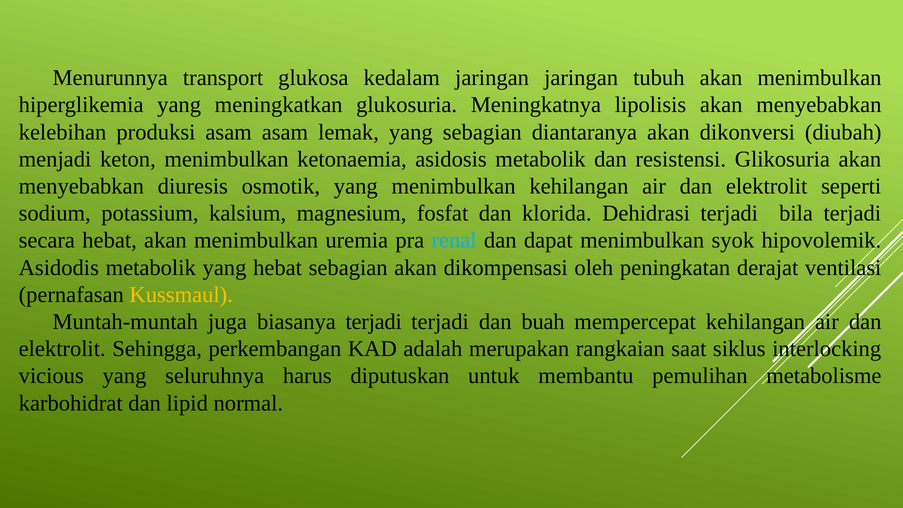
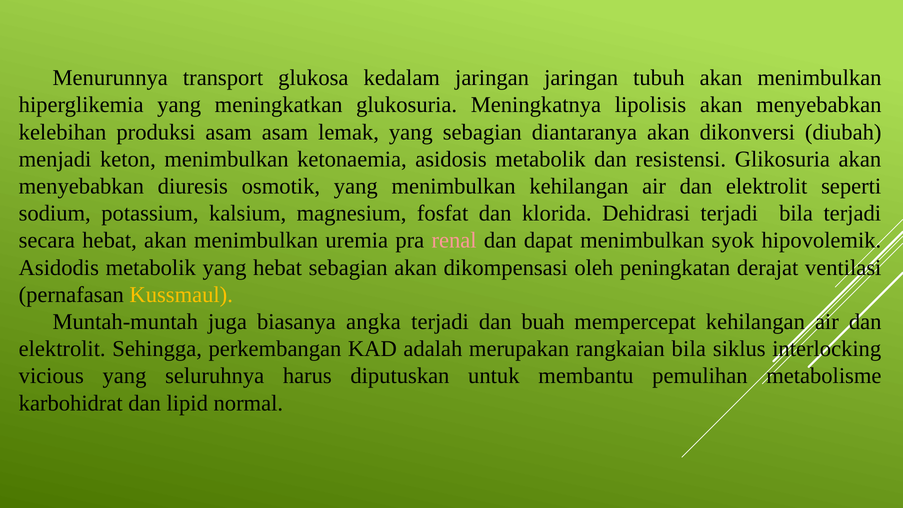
renal colour: light blue -> pink
biasanya terjadi: terjadi -> angka
rangkaian saat: saat -> bila
